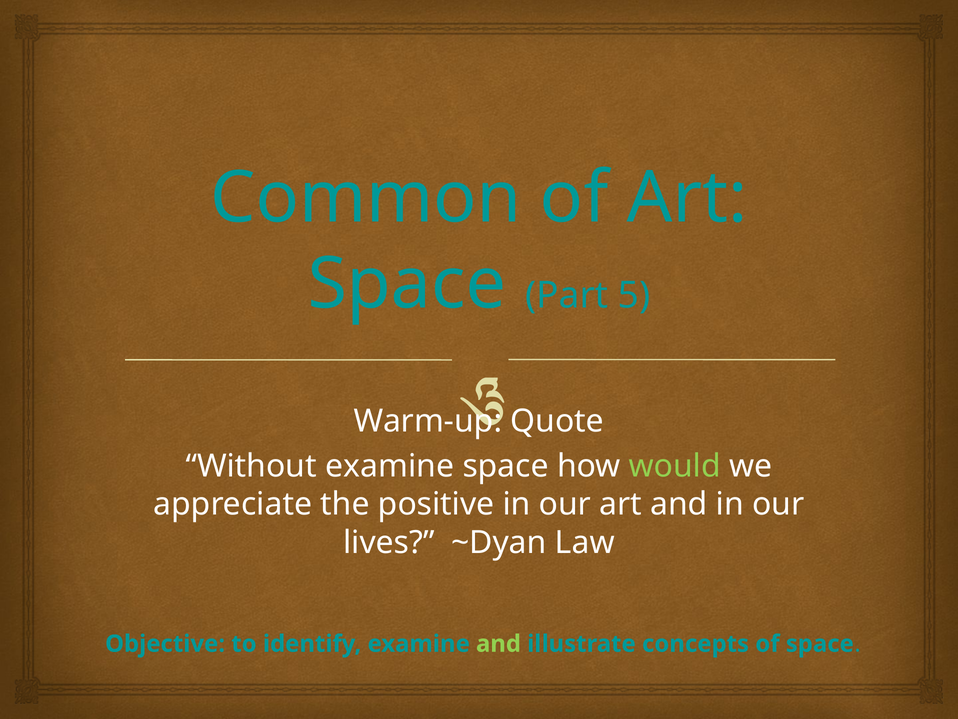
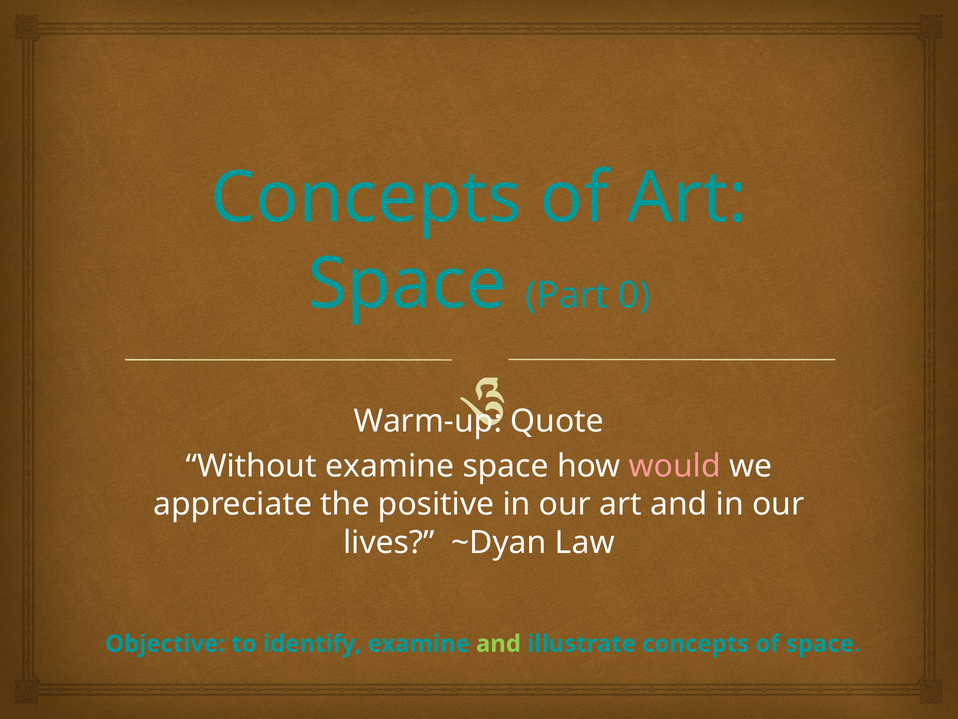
Common at (366, 198): Common -> Concepts
5: 5 -> 0
would colour: light green -> pink
